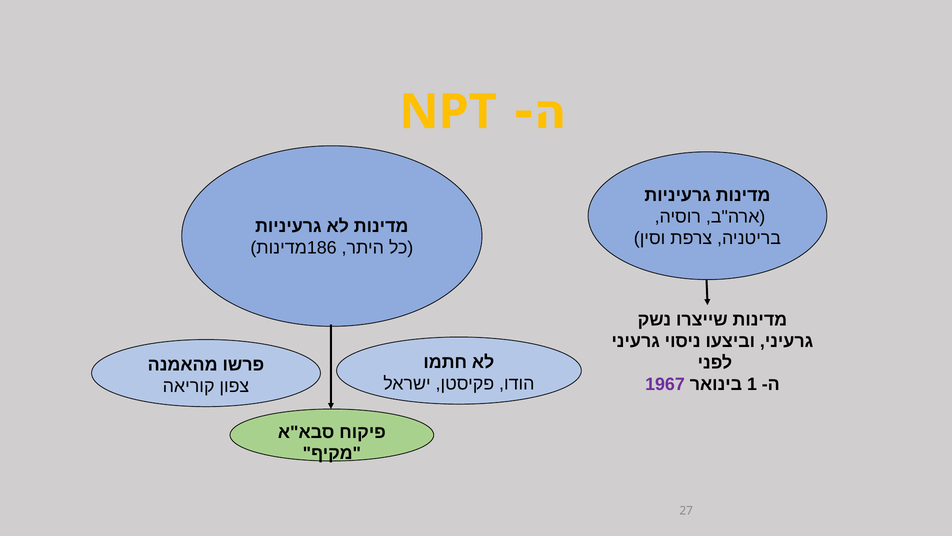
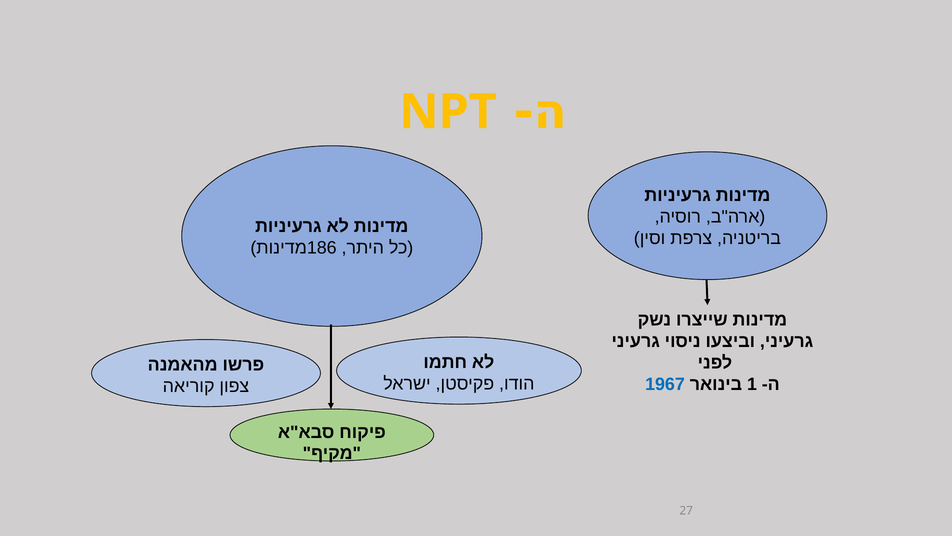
1967 colour: purple -> blue
